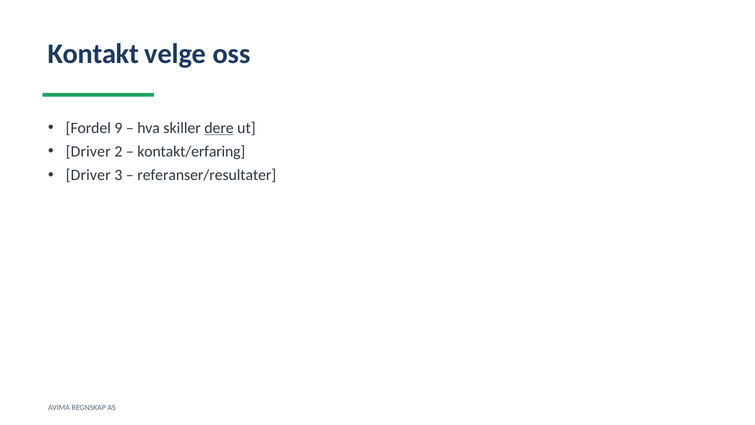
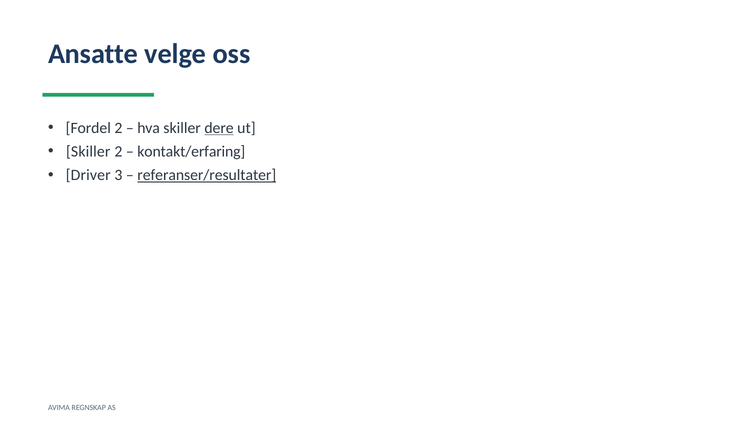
Kontakt: Kontakt -> Ansatte
Fordel 9: 9 -> 2
Driver at (88, 151): Driver -> Skiller
referanser/resultater underline: none -> present
